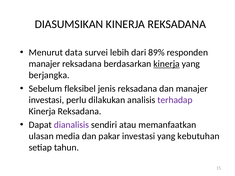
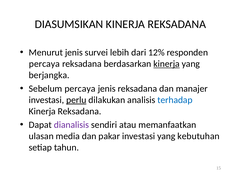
Menurut data: data -> jenis
89%: 89% -> 12%
manajer at (44, 64): manajer -> percaya
Sebelum fleksibel: fleksibel -> percaya
perlu underline: none -> present
terhadap colour: purple -> blue
